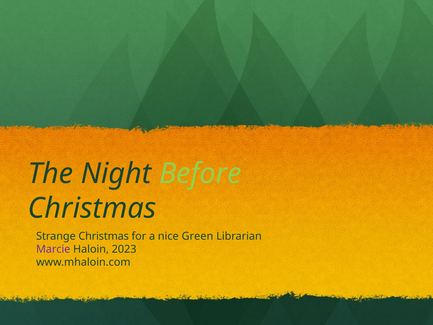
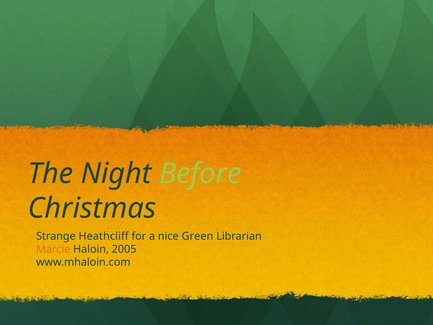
Strange Christmas: Christmas -> Heathcliff
Marcie colour: purple -> orange
2023: 2023 -> 2005
